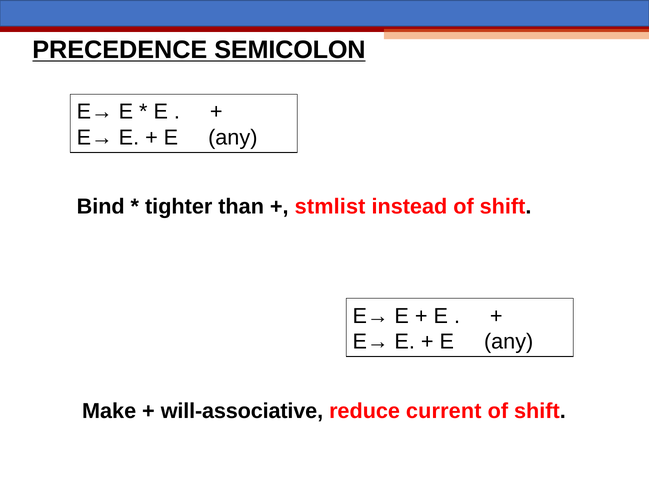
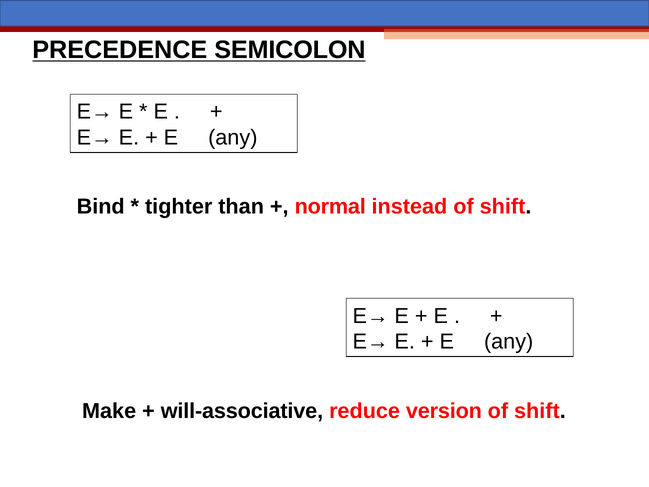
stmlist: stmlist -> normal
current: current -> version
